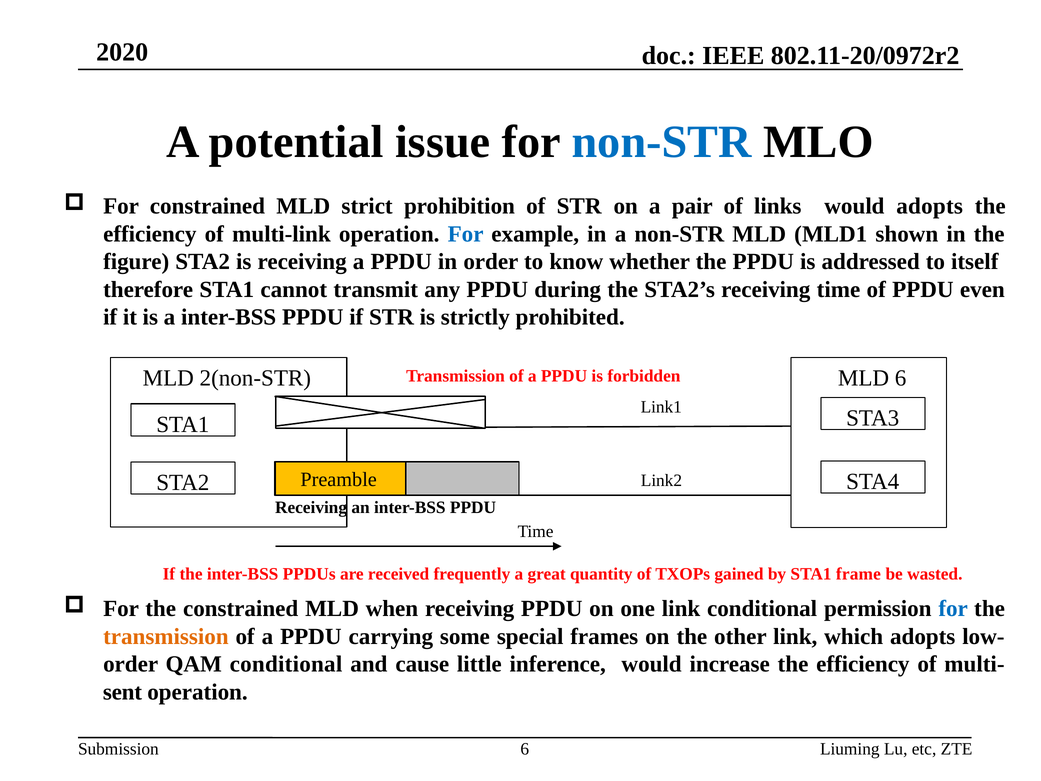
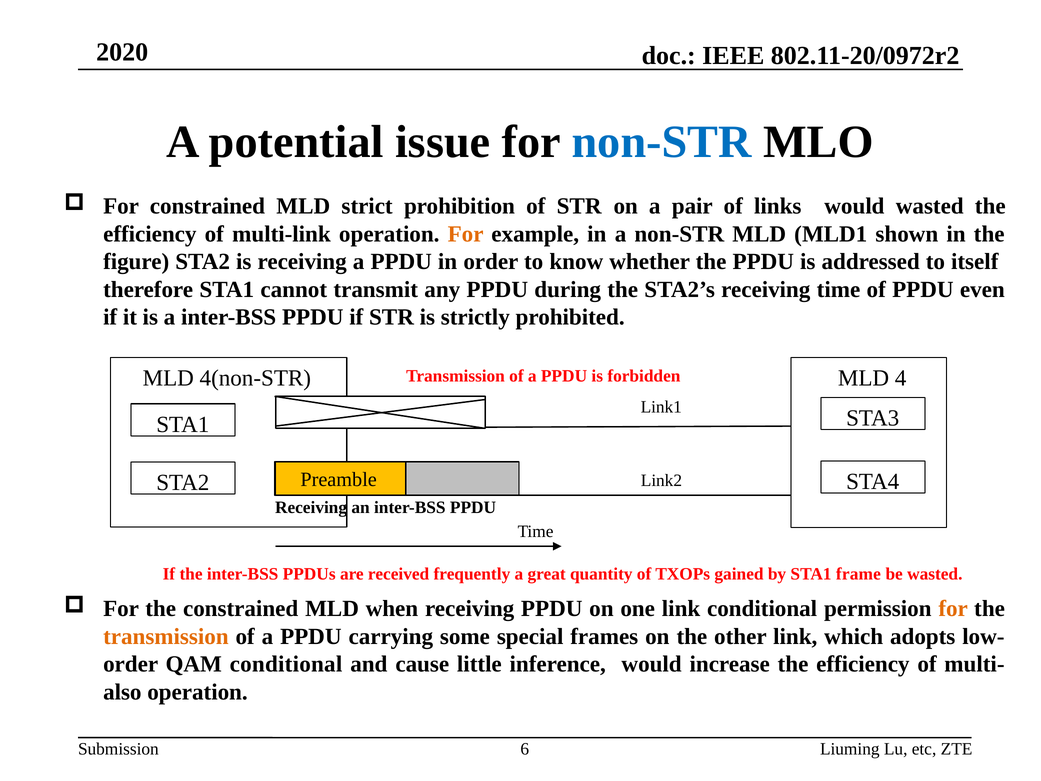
would adopts: adopts -> wasted
For at (466, 234) colour: blue -> orange
2(non-STR: 2(non-STR -> 4(non-STR
MLD 6: 6 -> 4
for at (953, 609) colour: blue -> orange
sent: sent -> also
